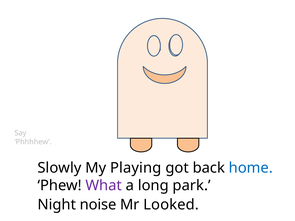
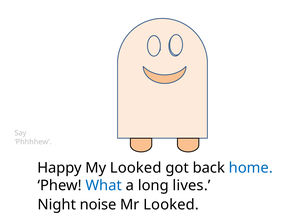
Slowly: Slowly -> Happy
My Playing: Playing -> Looked
What colour: purple -> blue
park: park -> lives
